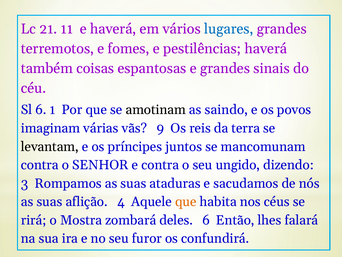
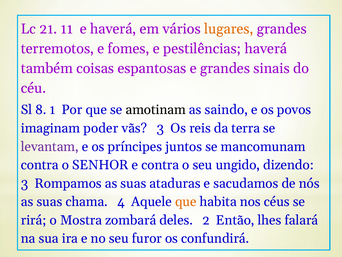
lugares colour: blue -> orange
Sl 6: 6 -> 8
várias: várias -> poder
vãs 9: 9 -> 3
levantam colour: black -> purple
aflição: aflição -> chama
deles 6: 6 -> 2
